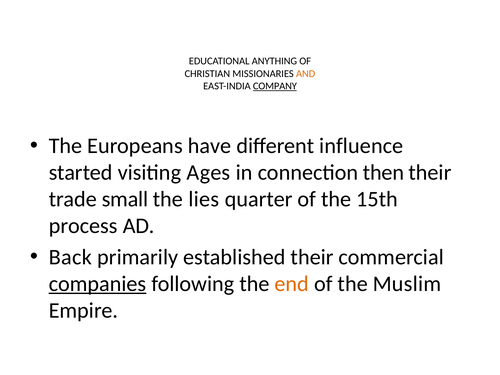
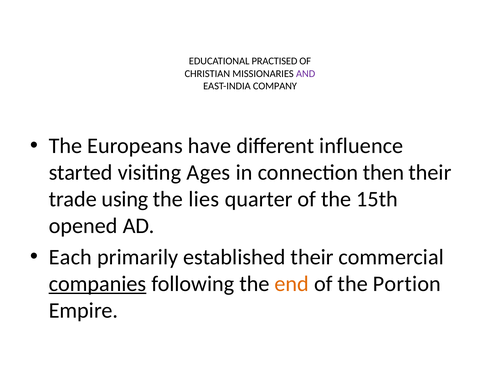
ANYTHING: ANYTHING -> PRACTISED
AND colour: orange -> purple
COMPANY underline: present -> none
small: small -> using
process: process -> opened
Back: Back -> Each
Muslim: Muslim -> Portion
